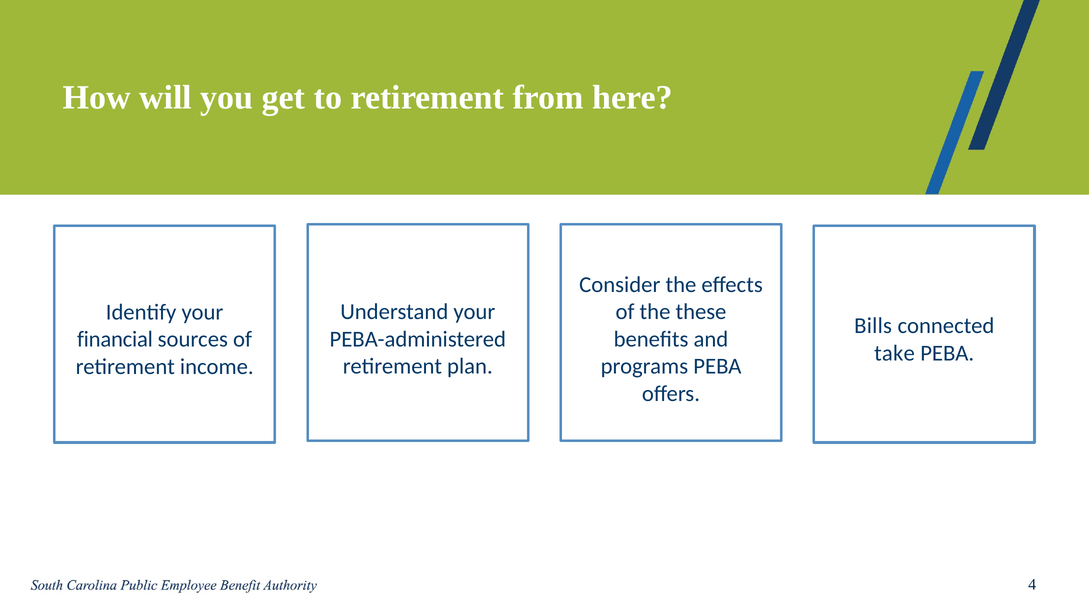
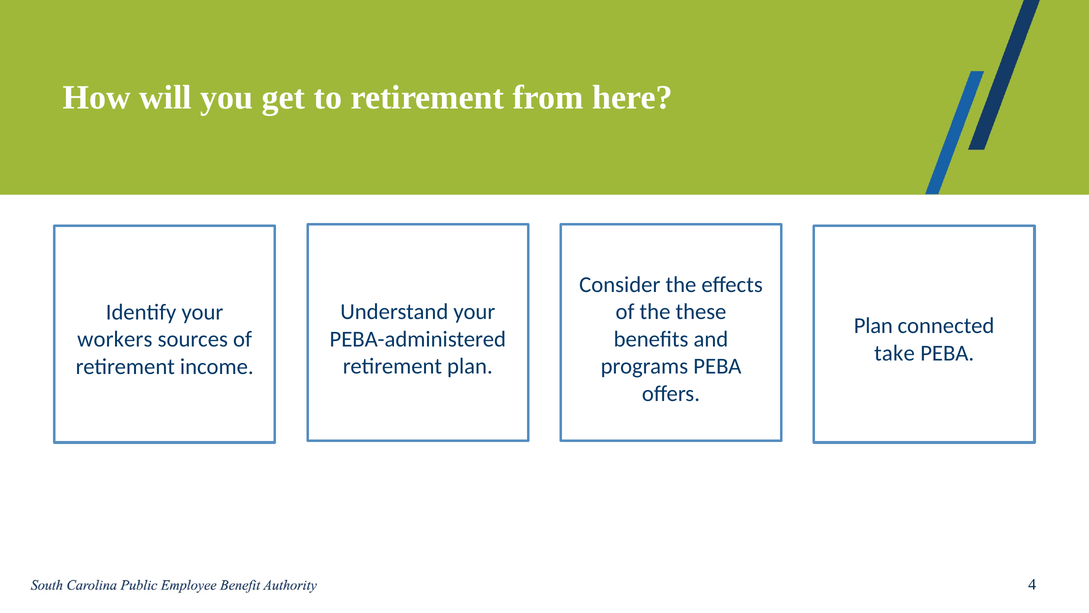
Bills at (873, 326): Bills -> Plan
financial: financial -> workers
